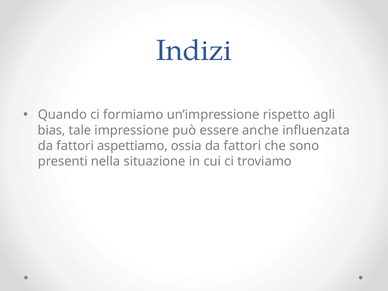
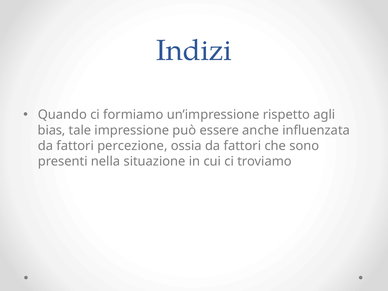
aspettiamo: aspettiamo -> percezione
